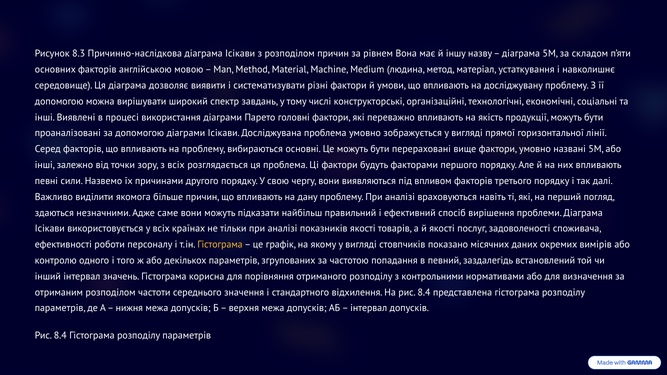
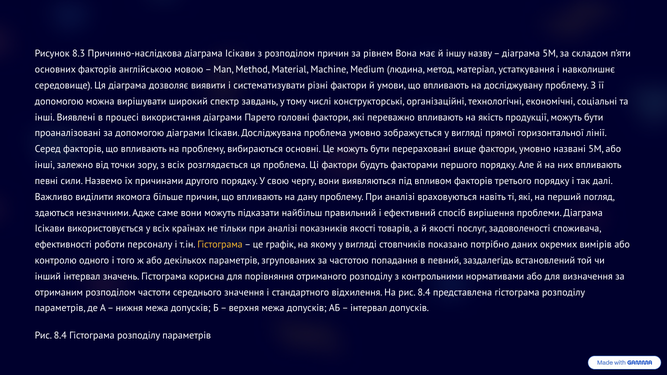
місячних: місячних -> потрібно
